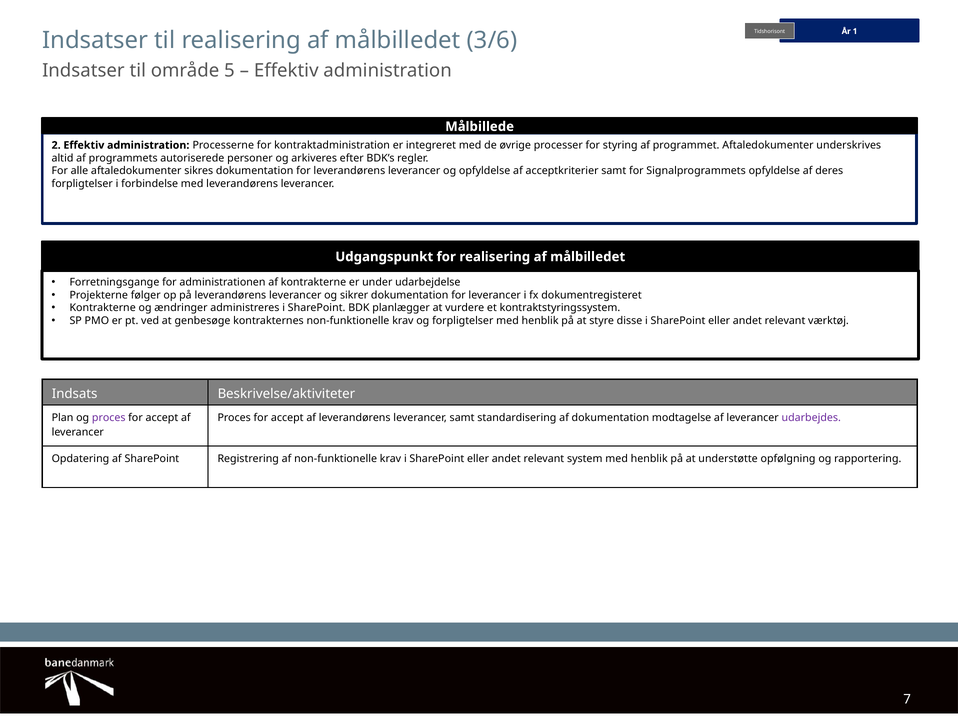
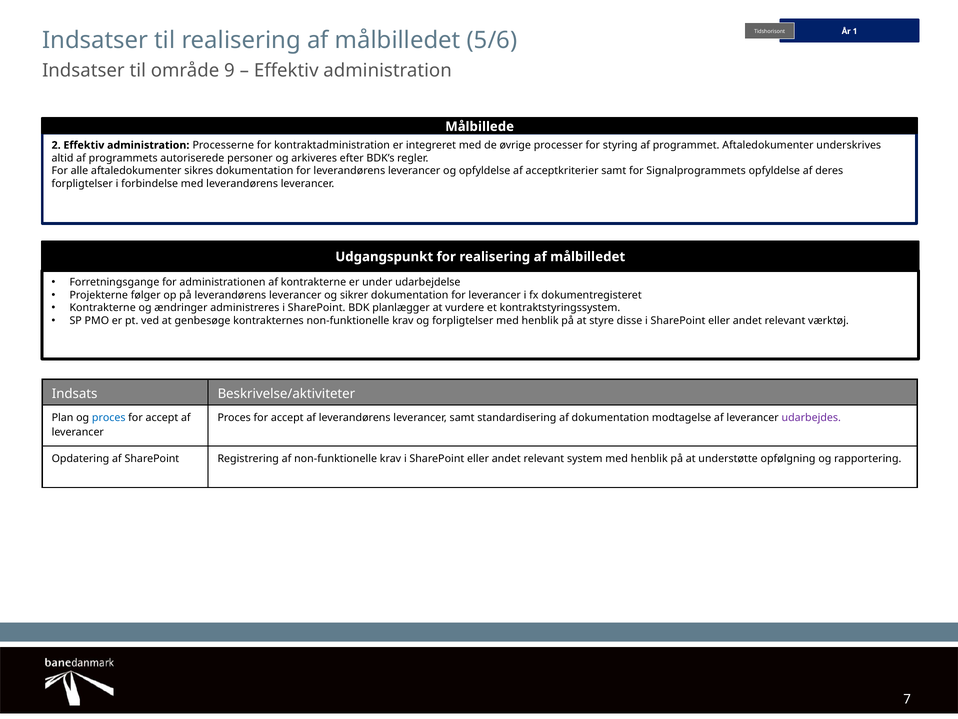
3/6: 3/6 -> 5/6
5: 5 -> 9
proces at (109, 417) colour: purple -> blue
